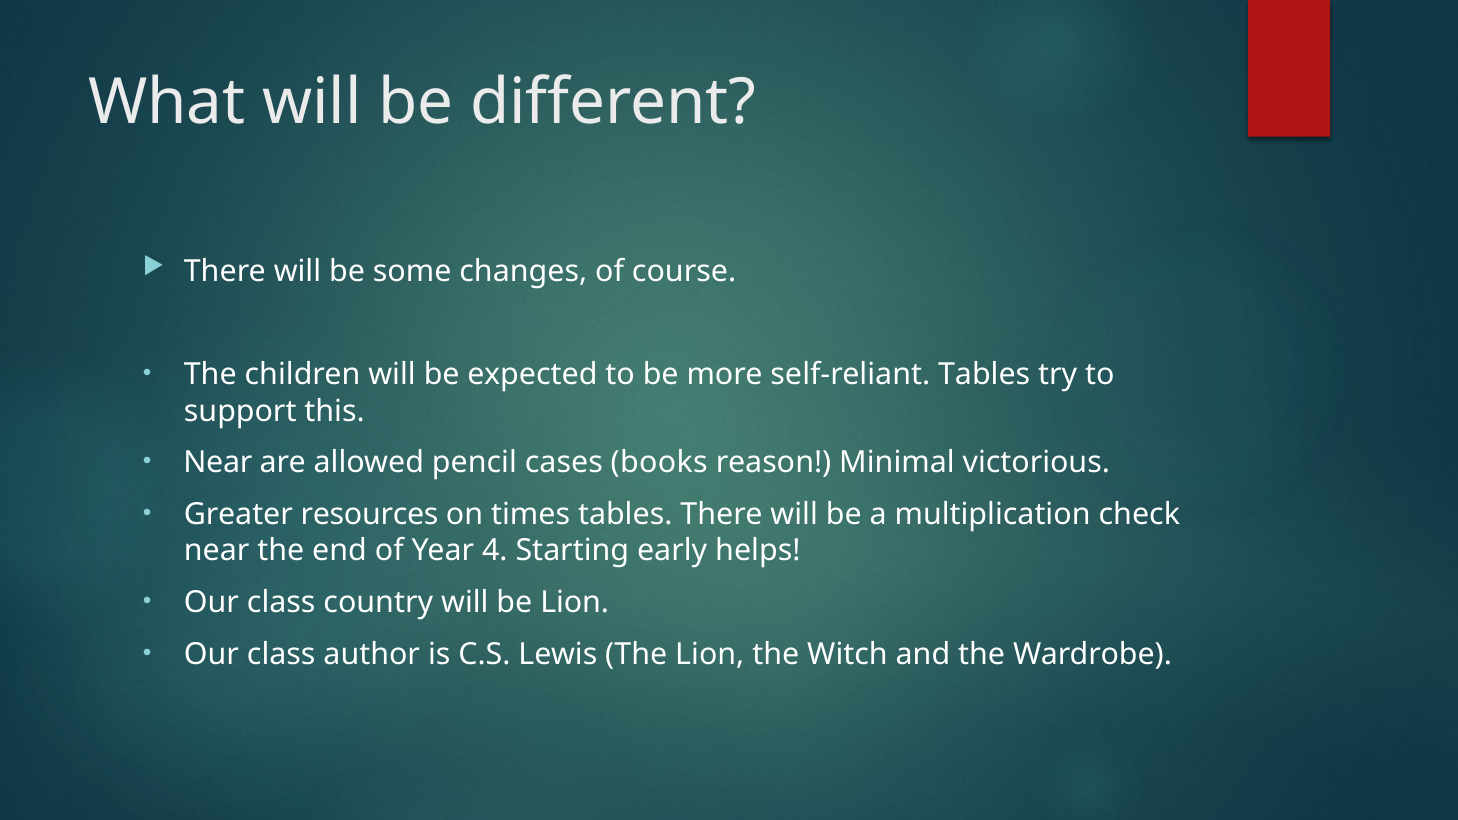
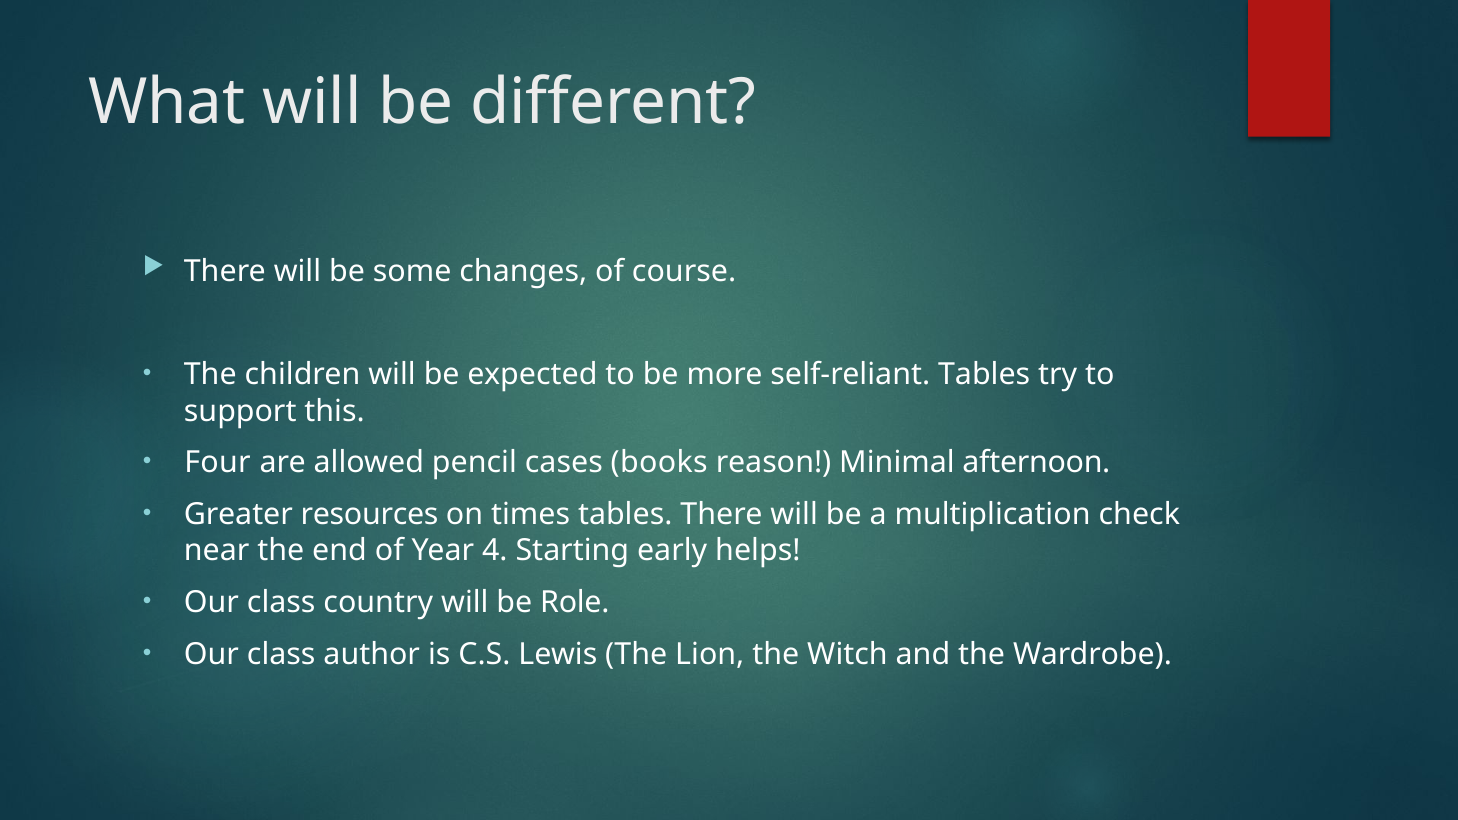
Near at (218, 463): Near -> Four
victorious: victorious -> afternoon
be Lion: Lion -> Role
